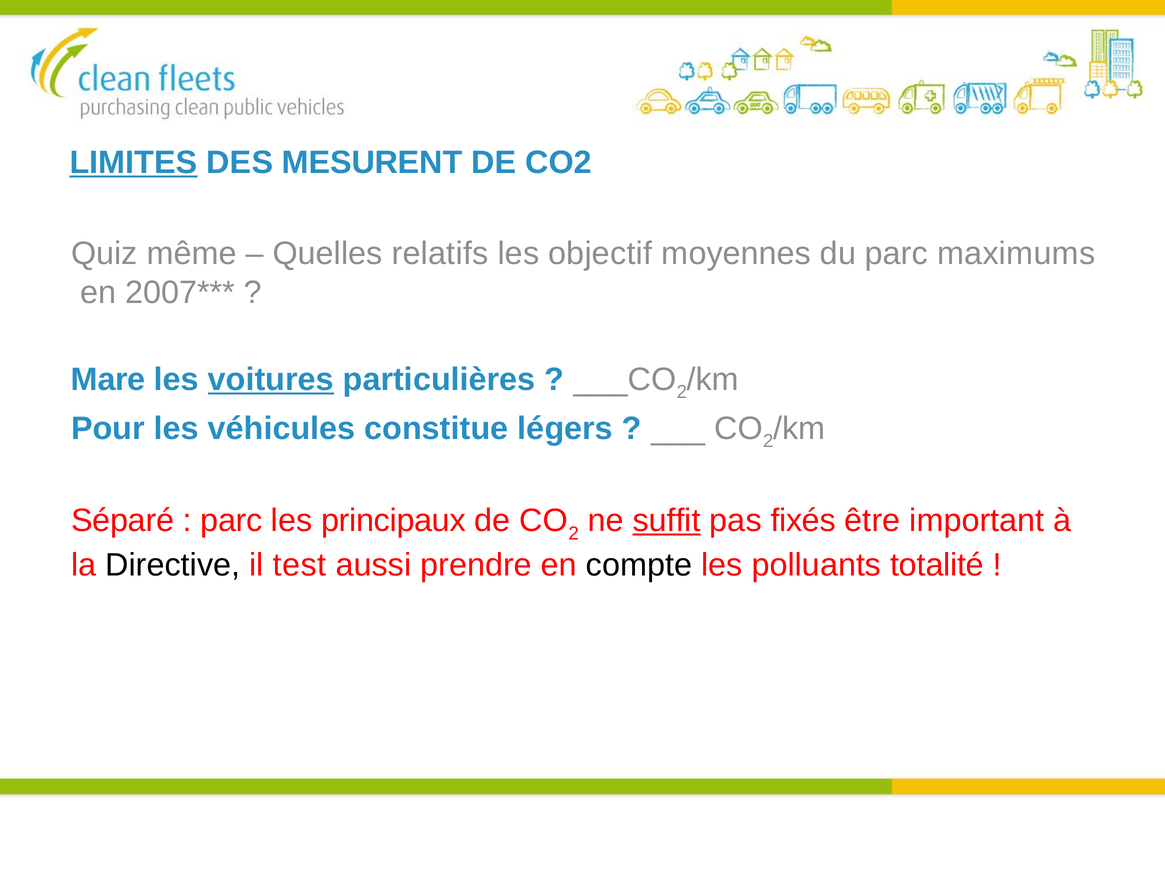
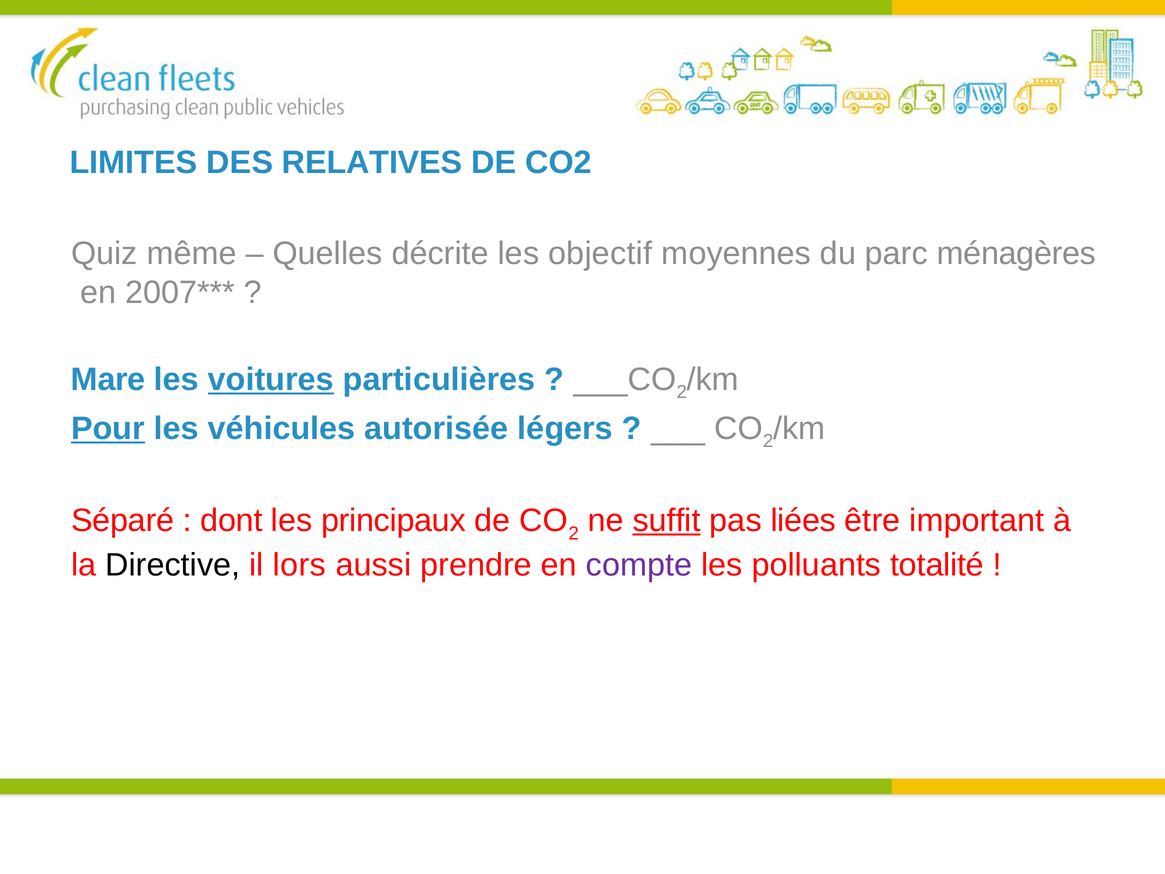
LIMITES underline: present -> none
MESURENT: MESURENT -> RELATIVES
relatifs: relatifs -> décrite
maximums: maximums -> ménagères
Pour underline: none -> present
constitue: constitue -> autorisée
parc at (231, 521): parc -> dont
fixés: fixés -> liées
test: test -> lors
compte colour: black -> purple
